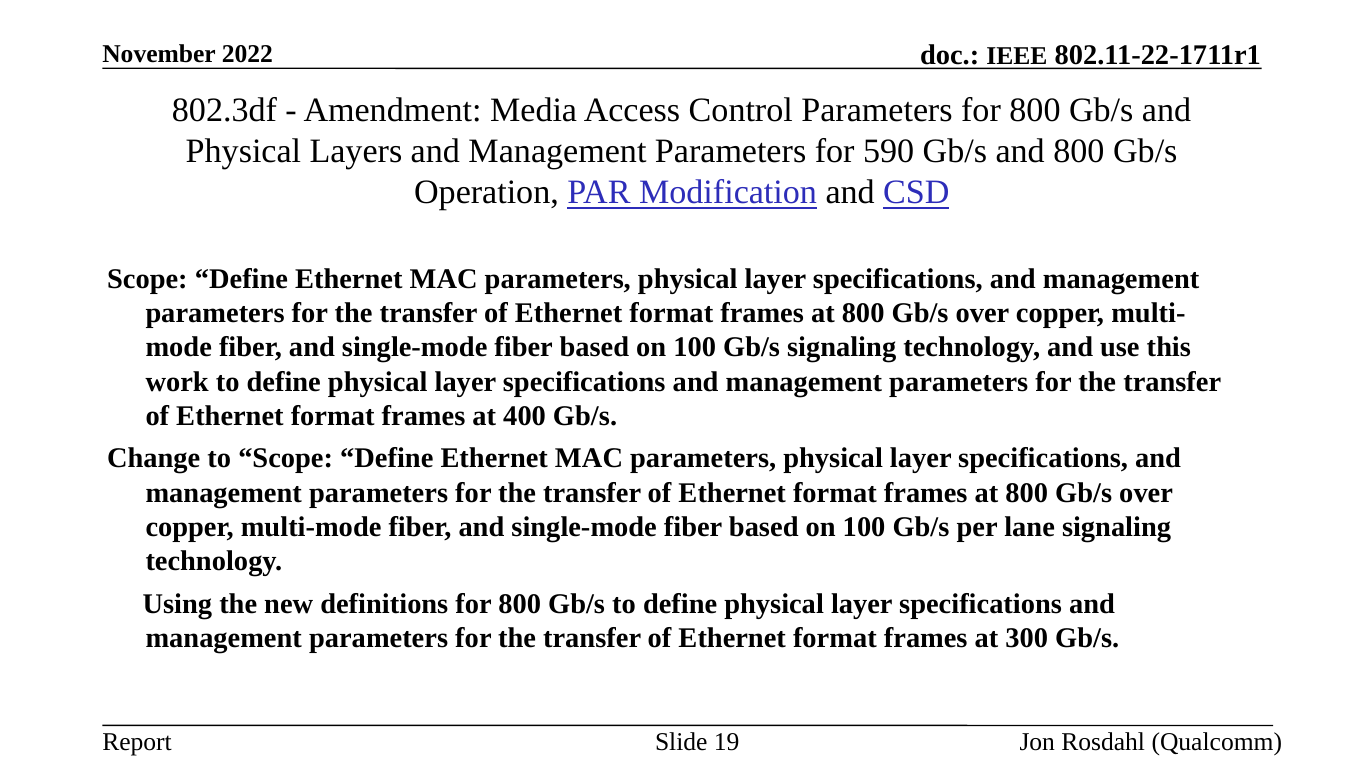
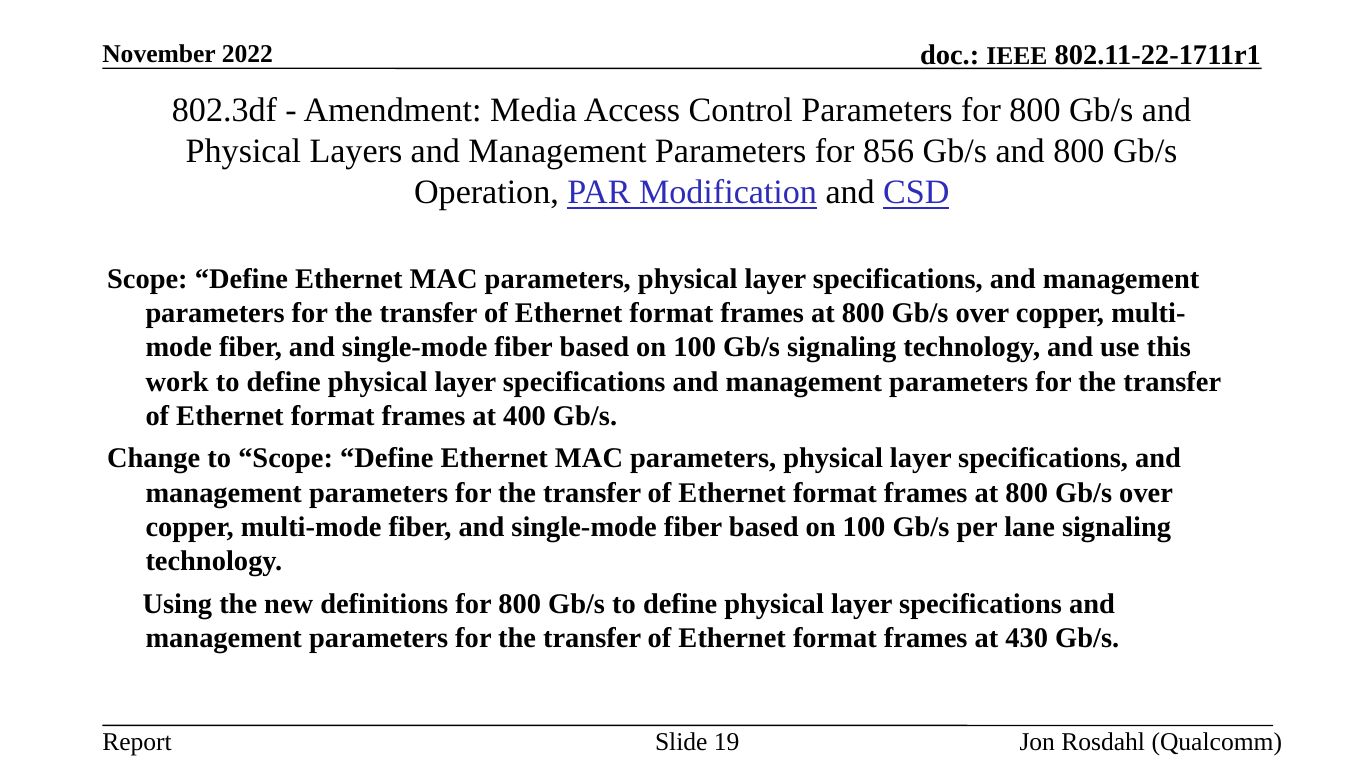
590: 590 -> 856
300: 300 -> 430
